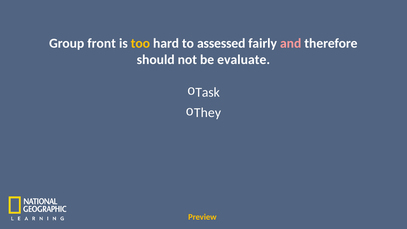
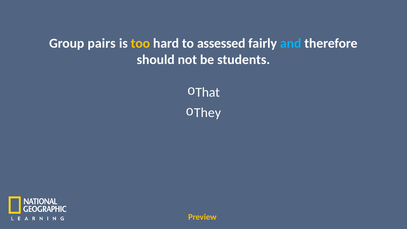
front: front -> pairs
and colour: pink -> light blue
evaluate: evaluate -> students
Task: Task -> That
